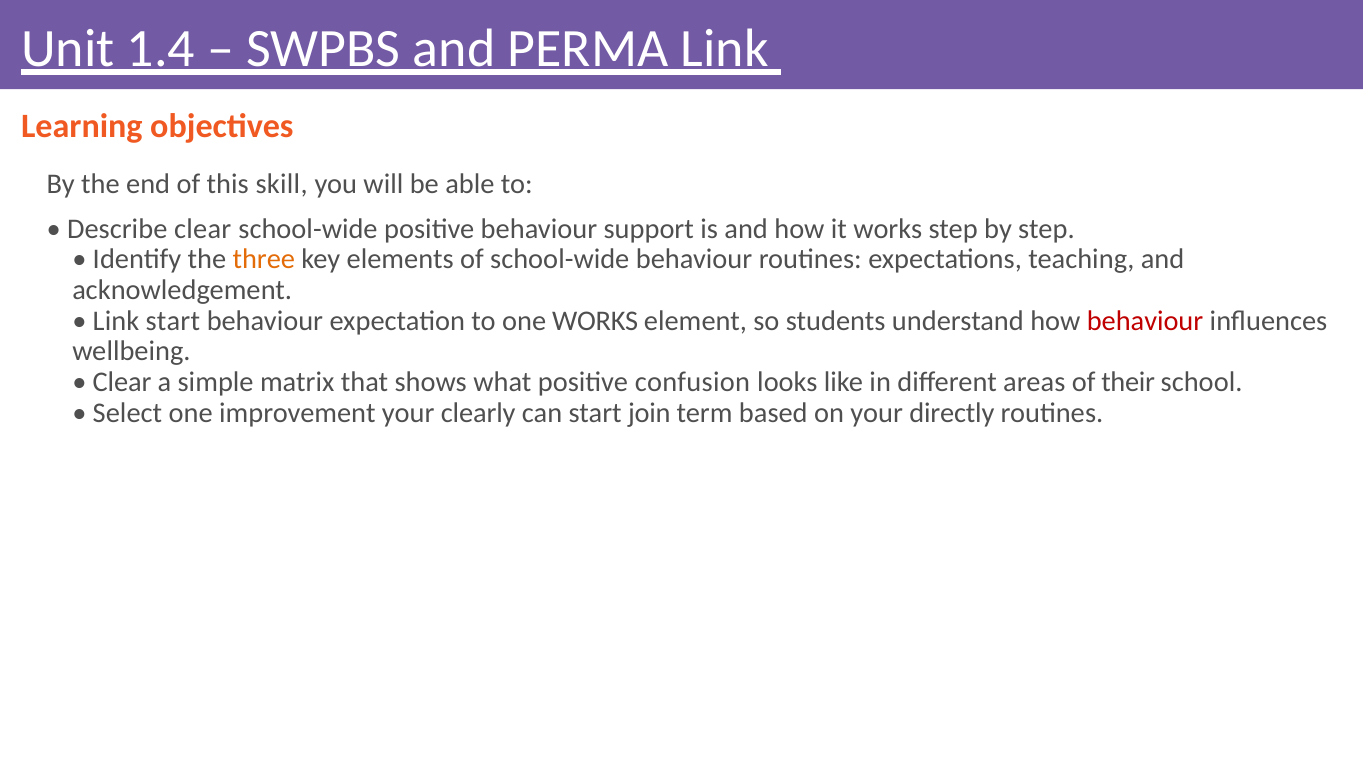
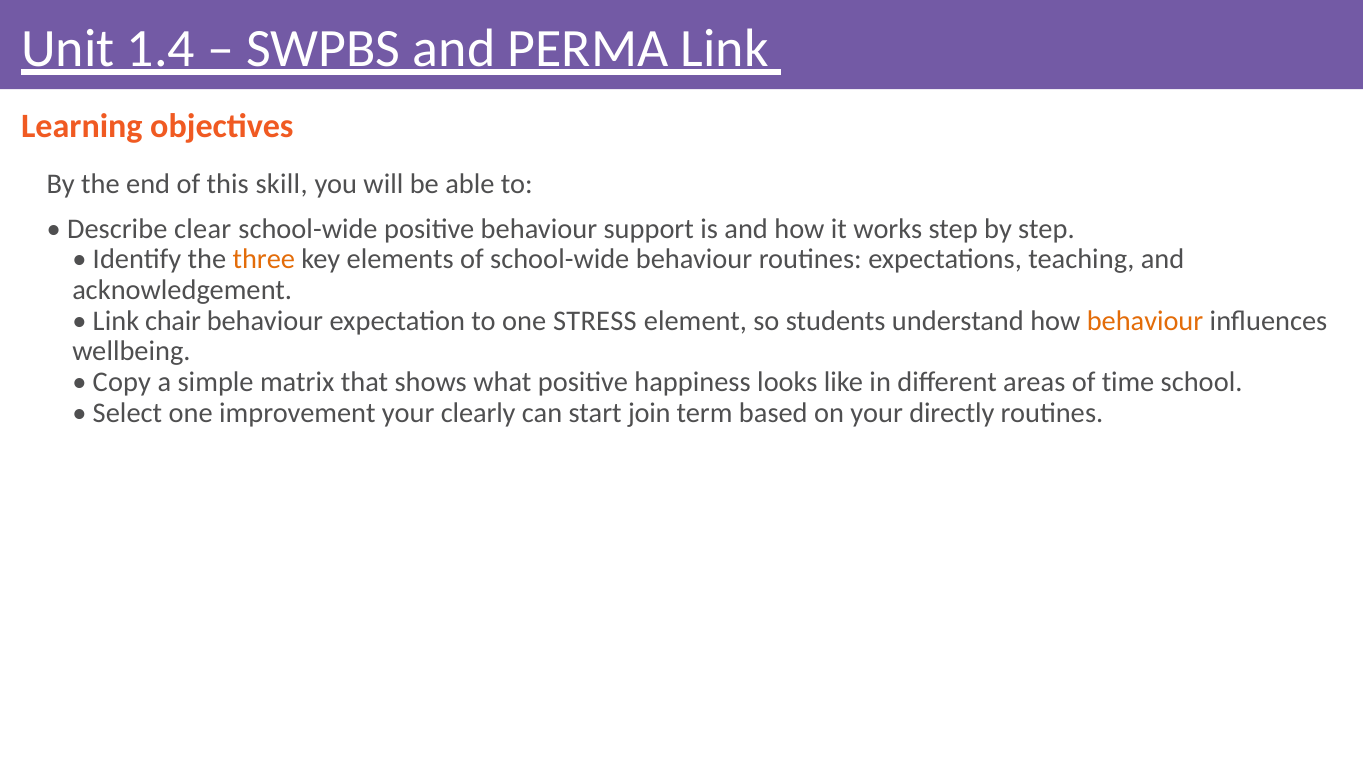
Link start: start -> chair
one WORKS: WORKS -> STRESS
behaviour at (1145, 321) colour: red -> orange
Clear at (122, 382): Clear -> Copy
confusion: confusion -> happiness
their: their -> time
